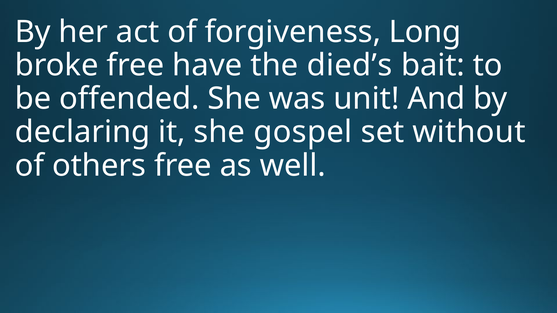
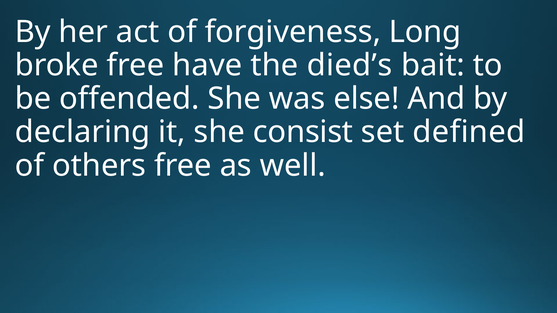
unit: unit -> else
gospel: gospel -> consist
without: without -> defined
